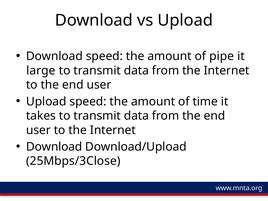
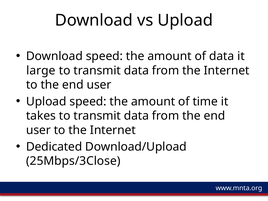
of pipe: pipe -> data
Download at (54, 147): Download -> Dedicated
